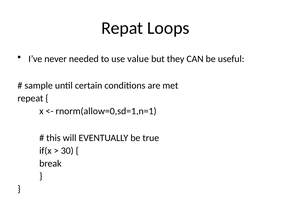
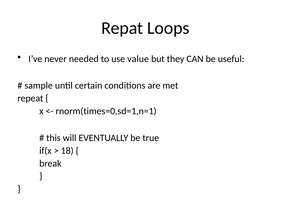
rnorm(allow=0,sd=1,n=1: rnorm(allow=0,sd=1,n=1 -> rnorm(times=0,sd=1,n=1
30: 30 -> 18
